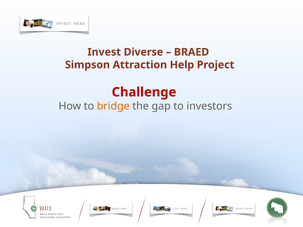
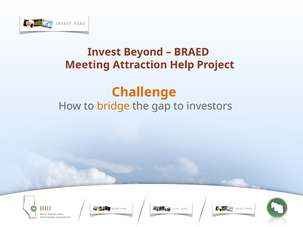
Diverse: Diverse -> Beyond
Simpson: Simpson -> Meeting
Challenge colour: red -> orange
